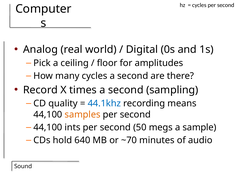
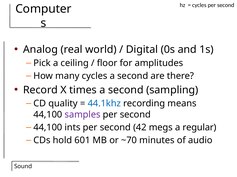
samples colour: orange -> purple
50: 50 -> 42
sample: sample -> regular
640: 640 -> 601
